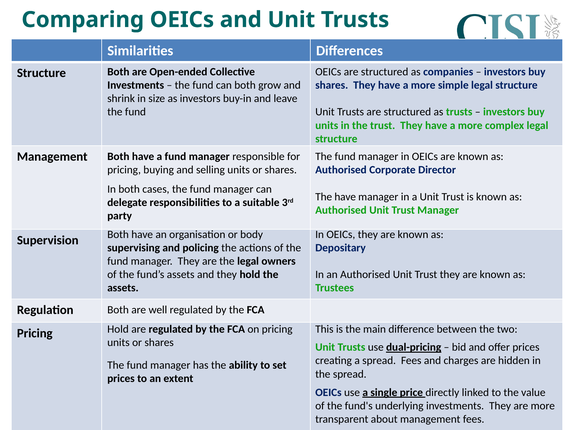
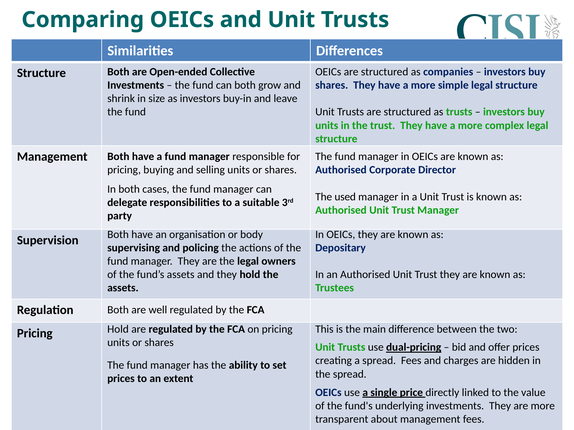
The have: have -> used
